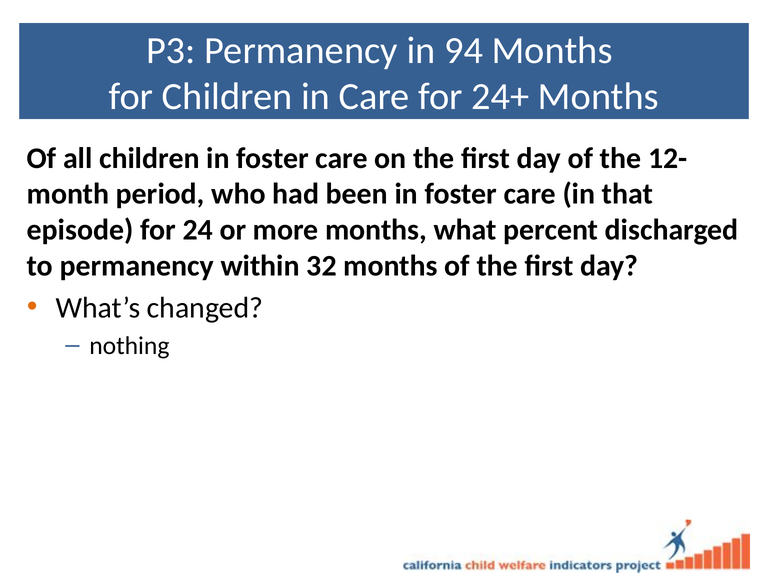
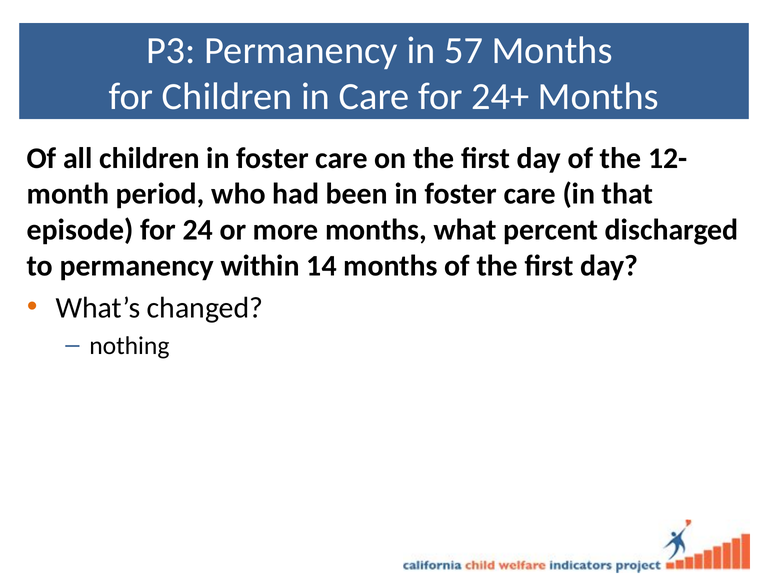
94: 94 -> 57
32: 32 -> 14
